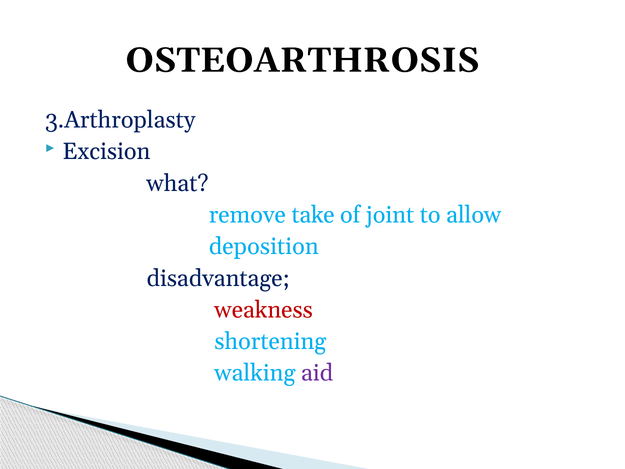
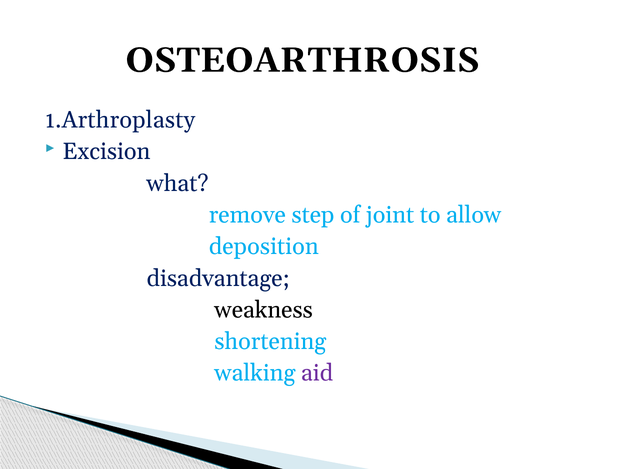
3.Arthroplasty: 3.Arthroplasty -> 1.Arthroplasty
take: take -> step
weakness colour: red -> black
